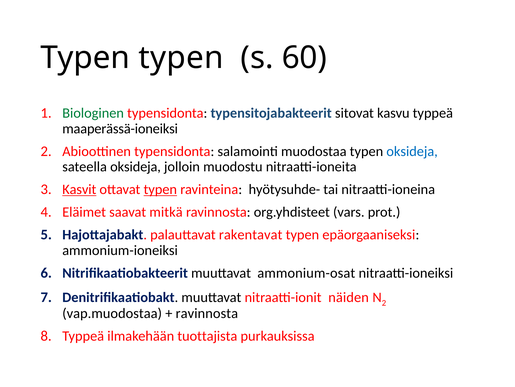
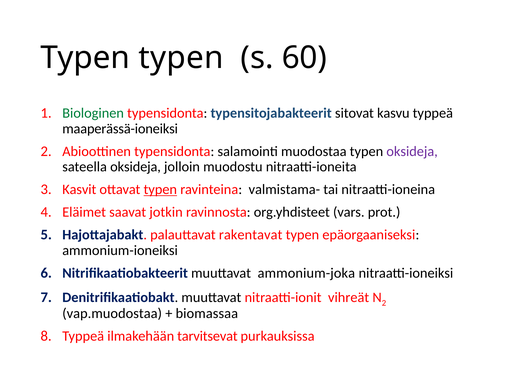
oksideja at (412, 151) colour: blue -> purple
Kasvit underline: present -> none
hyötysuhde-: hyötysuhde- -> valmistama-
mitkä: mitkä -> jotkin
ammonium-osat: ammonium-osat -> ammonium-joka
näiden: näiden -> vihreät
ravinnosta at (207, 313): ravinnosta -> biomassaa
tuottajista: tuottajista -> tarvitsevat
